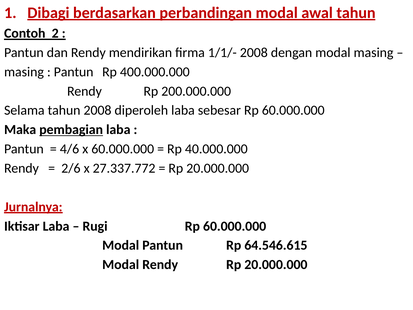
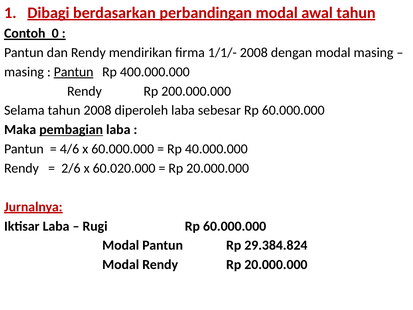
2: 2 -> 0
Pantun at (74, 72) underline: none -> present
27.337.772: 27.337.772 -> 60.020.000
64.546.615: 64.546.615 -> 29.384.824
